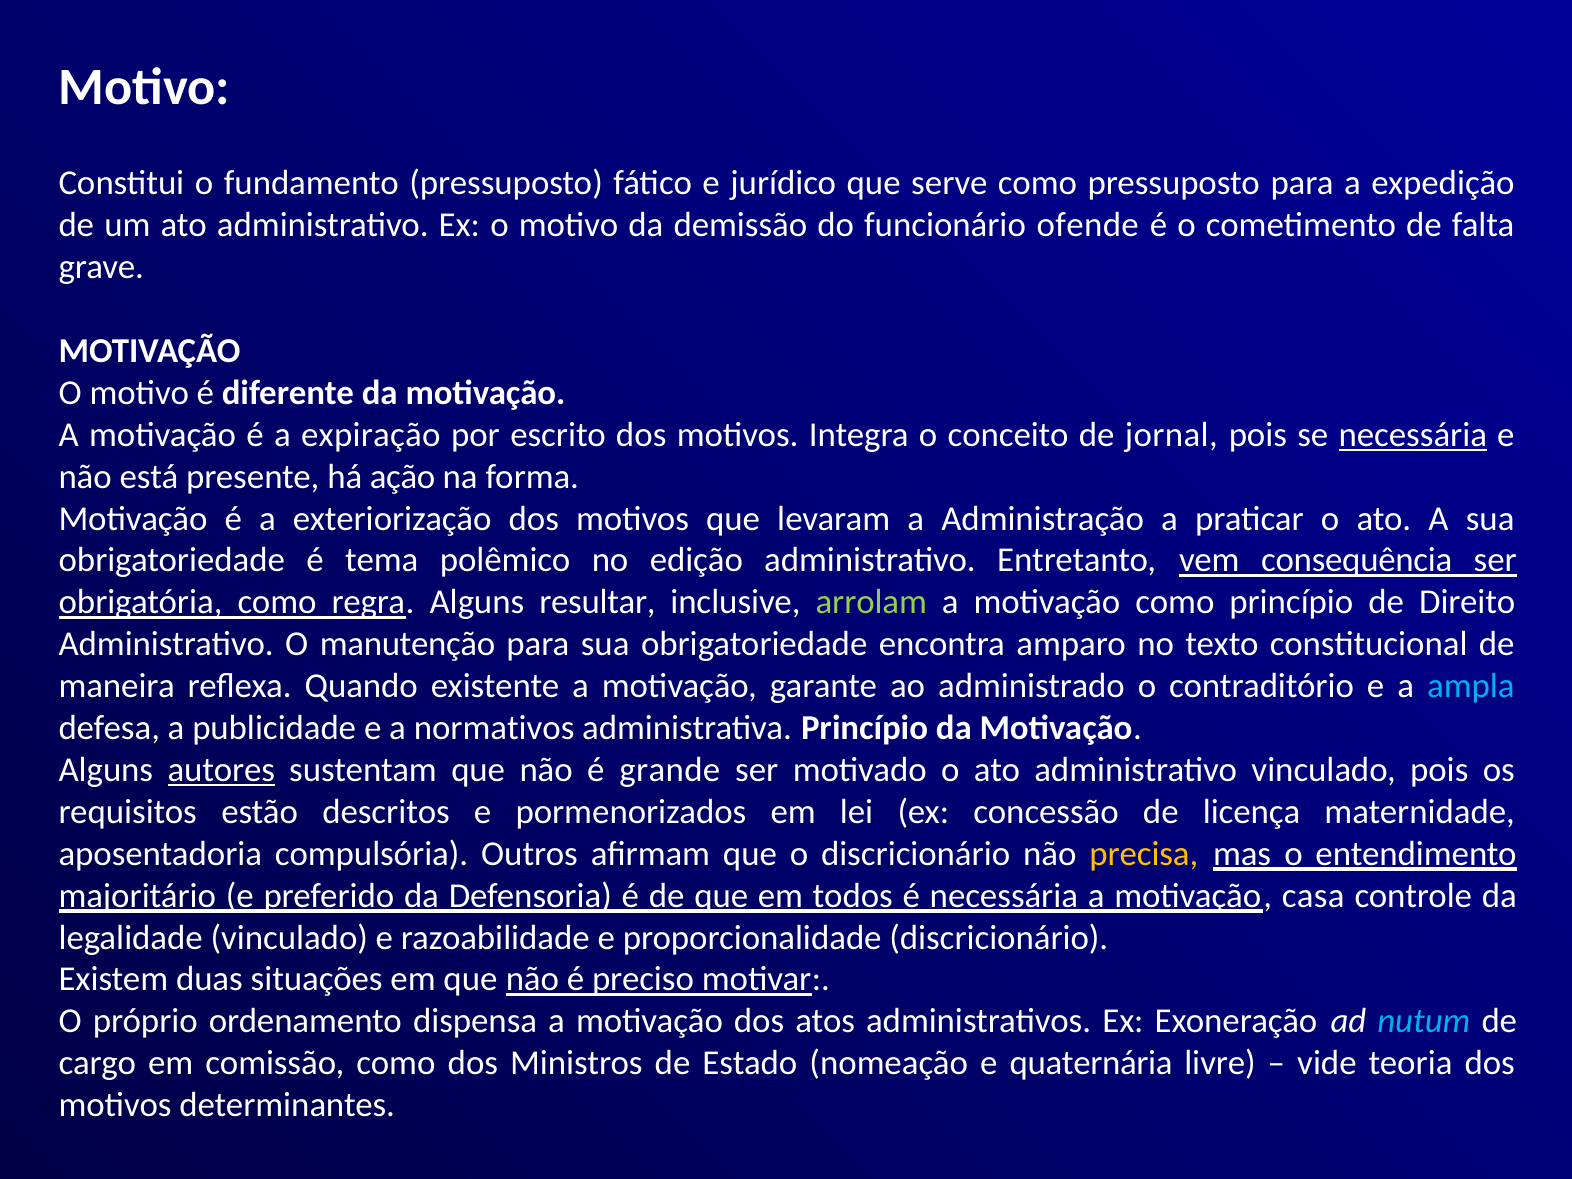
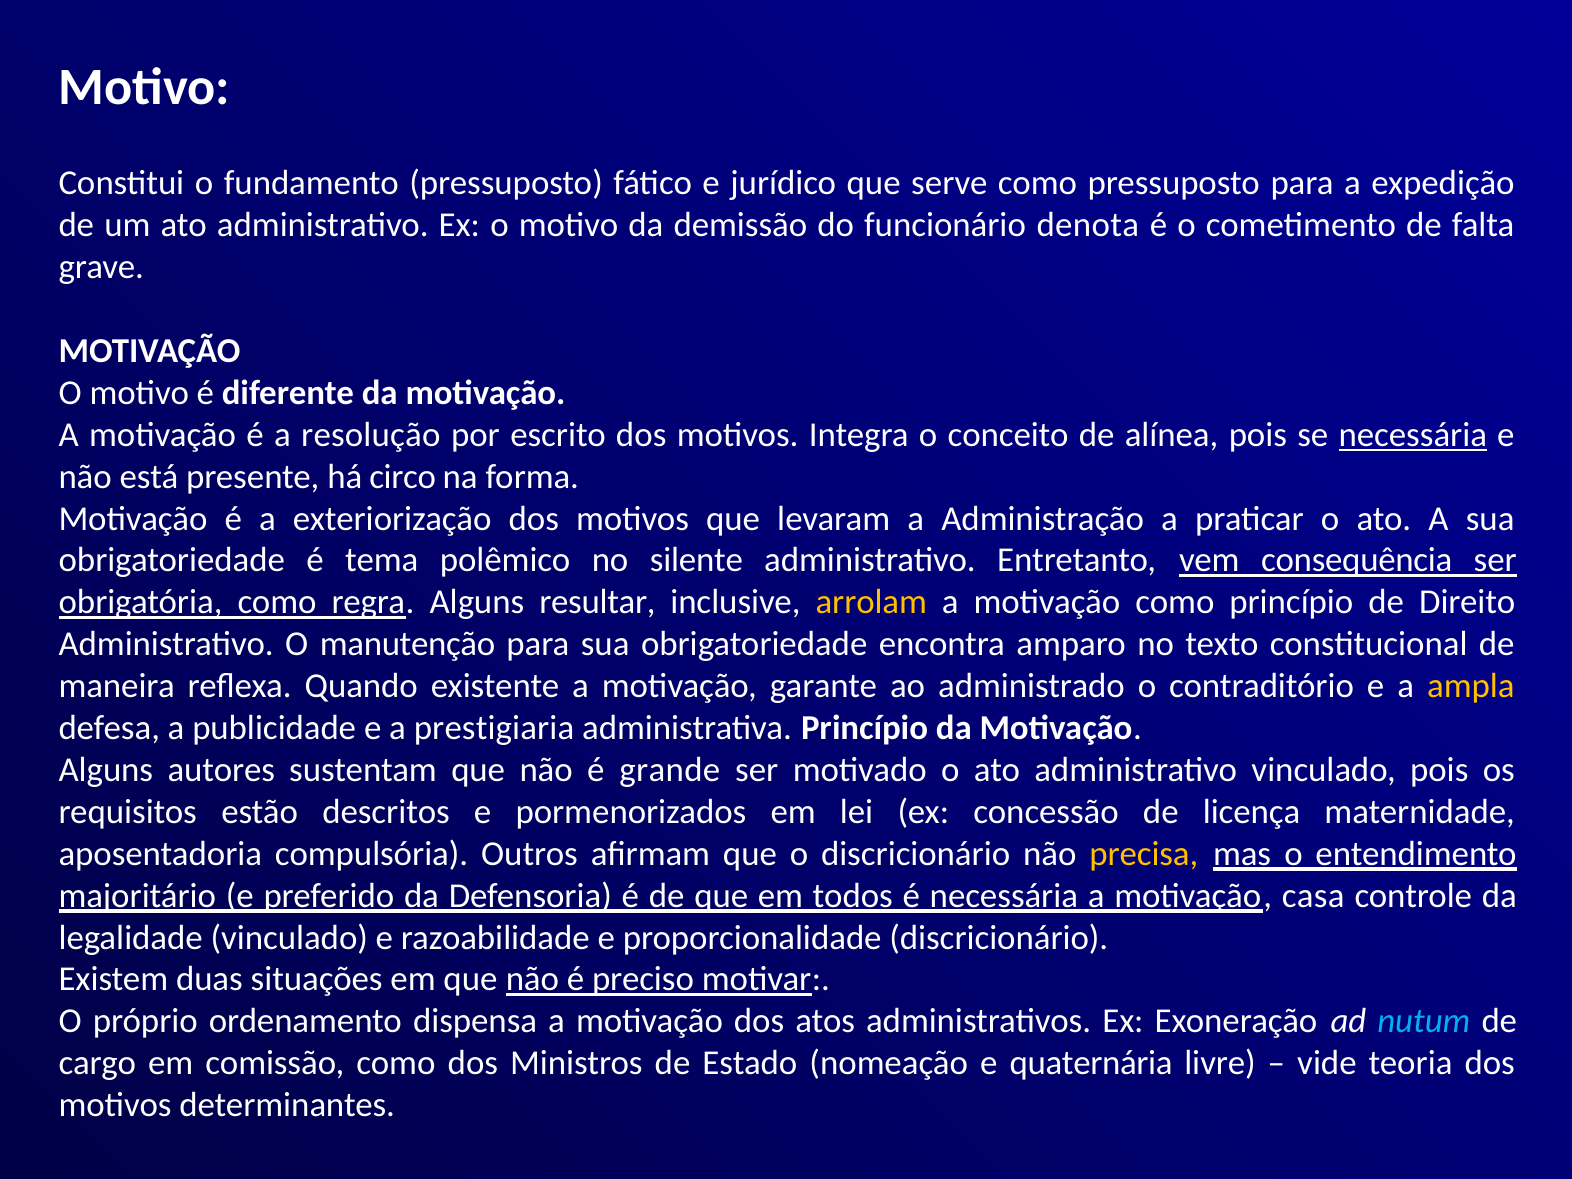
ofende: ofende -> denota
expiração: expiração -> resolução
jornal: jornal -> alínea
ação: ação -> circo
edição: edição -> silente
arrolam colour: light green -> yellow
ampla colour: light blue -> yellow
normativos: normativos -> prestigiaria
autores underline: present -> none
